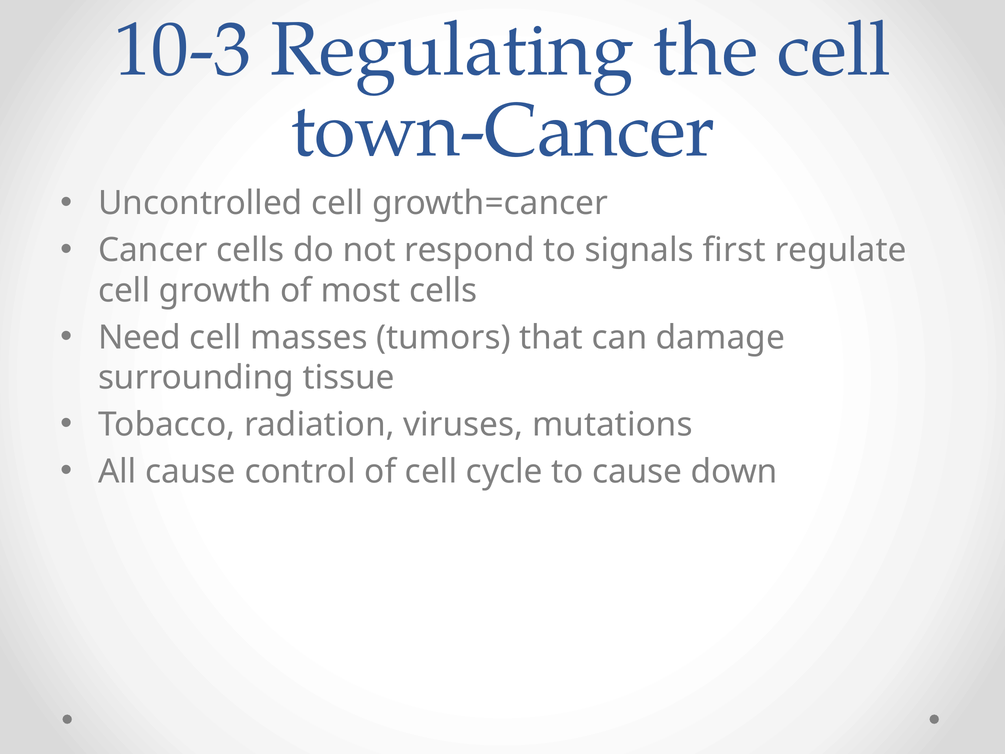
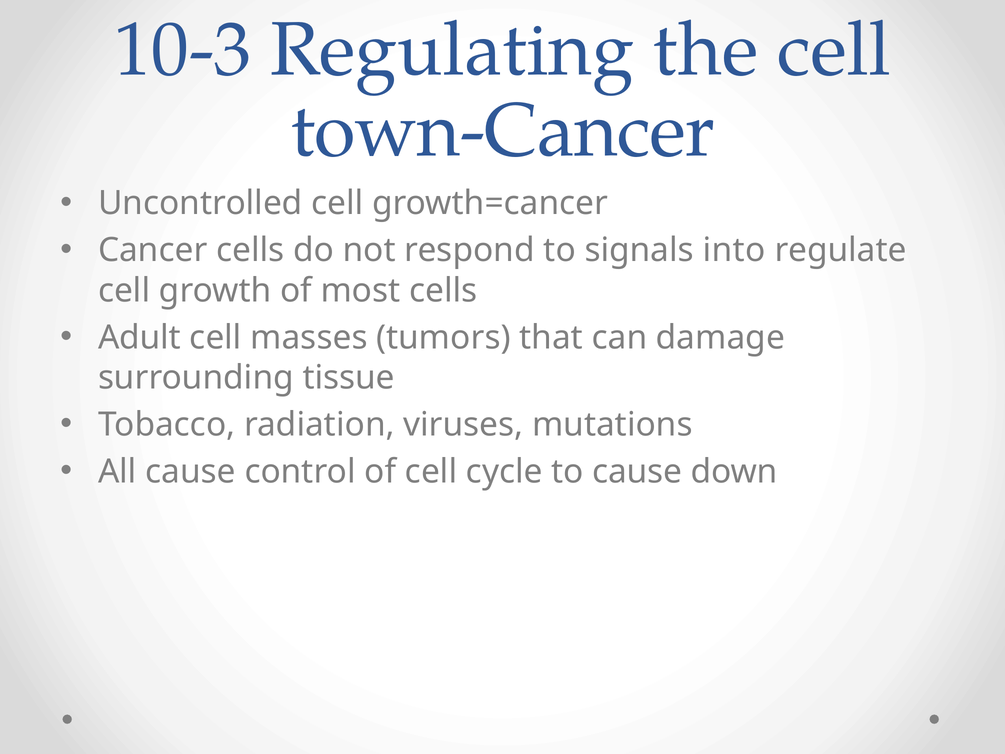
first: first -> into
Need: Need -> Adult
